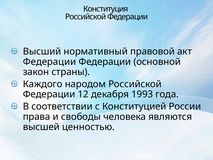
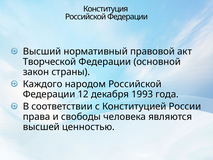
Федерации at (49, 62): Федерации -> Творческой
